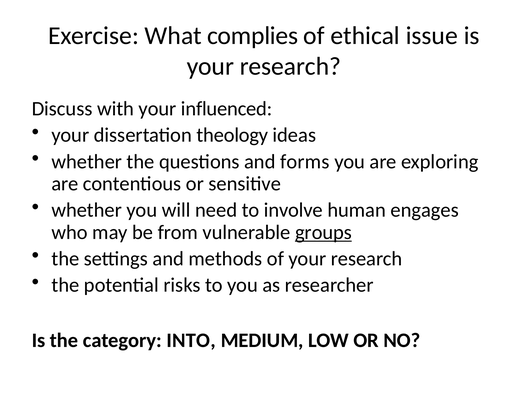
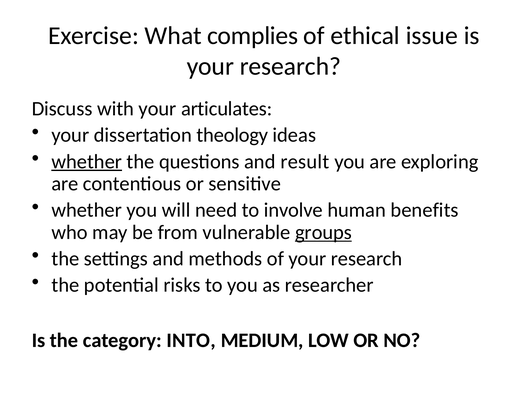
influenced: influenced -> articulates
whether at (87, 162) underline: none -> present
forms: forms -> result
engages: engages -> benefits
